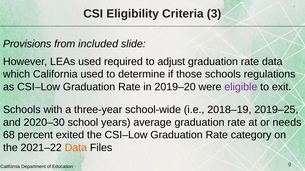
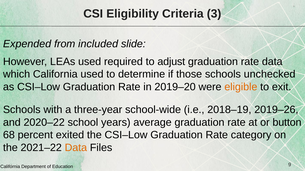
Provisions: Provisions -> Expended
regulations: regulations -> unchecked
eligible colour: purple -> orange
2019–25: 2019–25 -> 2019–26
2020–30: 2020–30 -> 2020–22
needs: needs -> button
